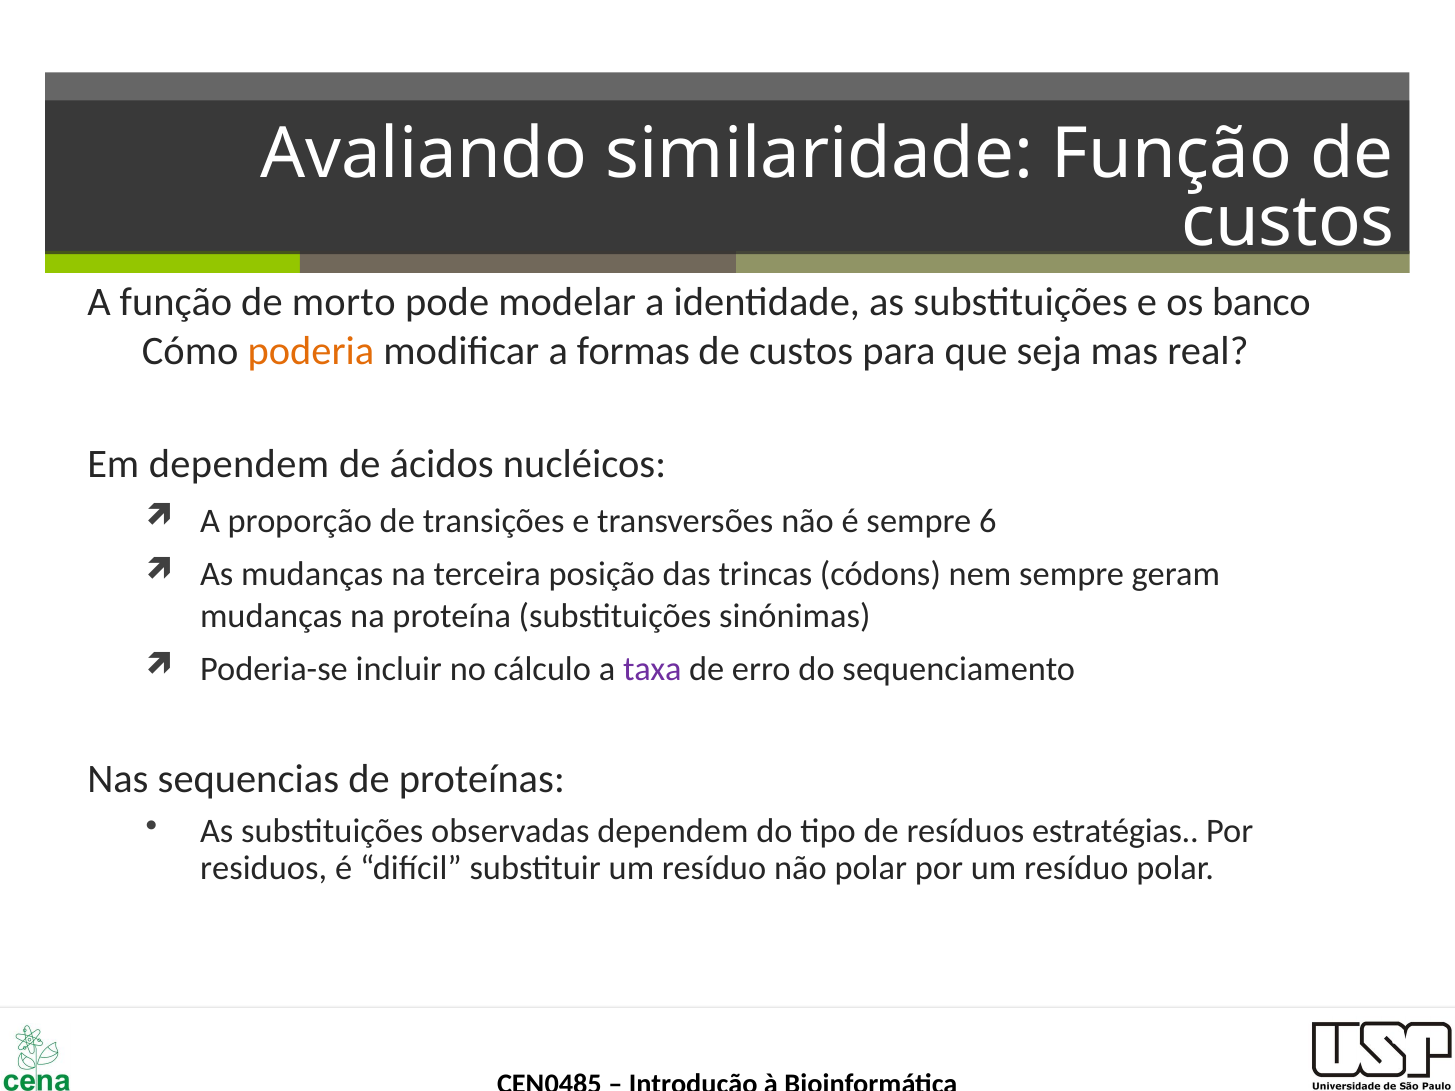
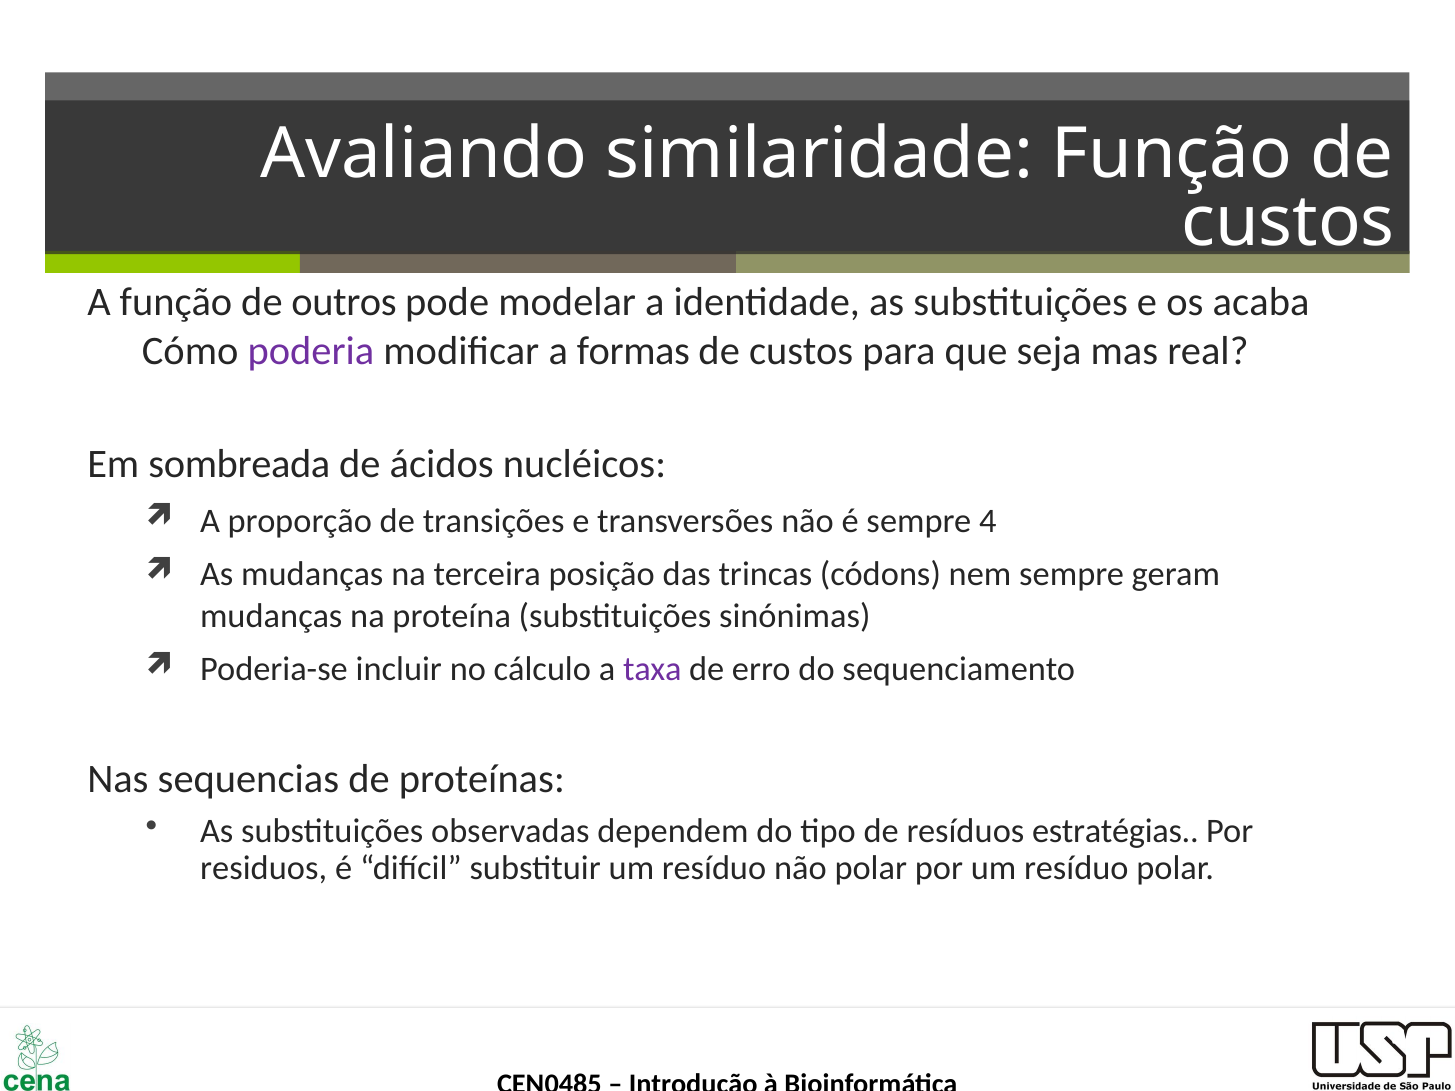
morto: morto -> outros
banco: banco -> acaba
poderia colour: orange -> purple
Em dependem: dependem -> sombreada
6: 6 -> 4
